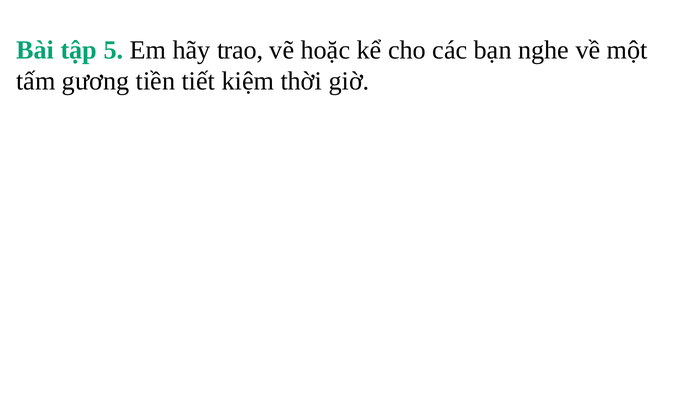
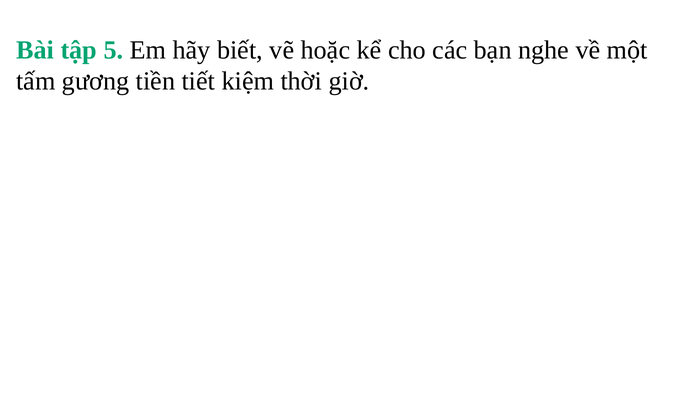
trao: trao -> biết
